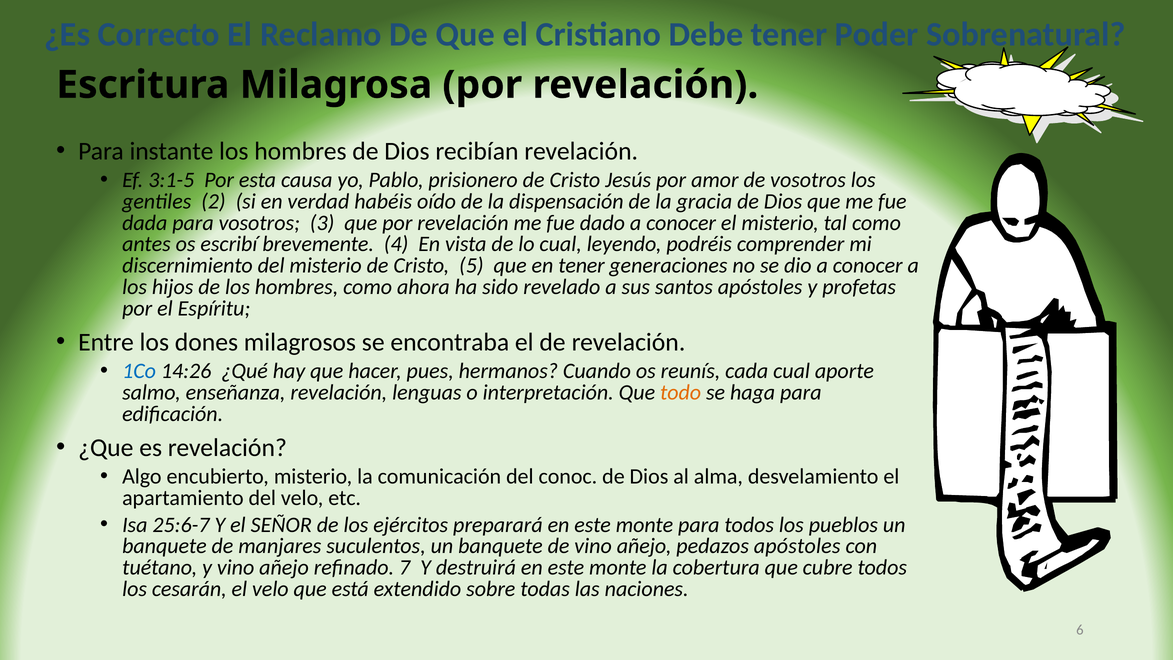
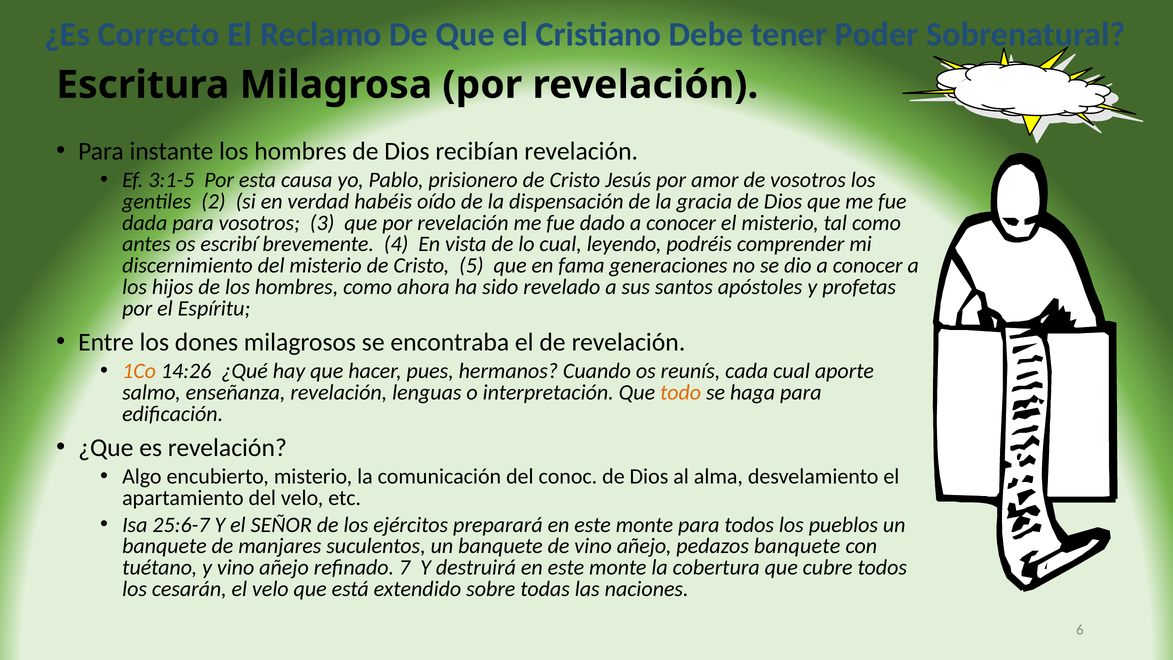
en tener: tener -> fama
1Co colour: blue -> orange
pedazos apóstoles: apóstoles -> banquete
